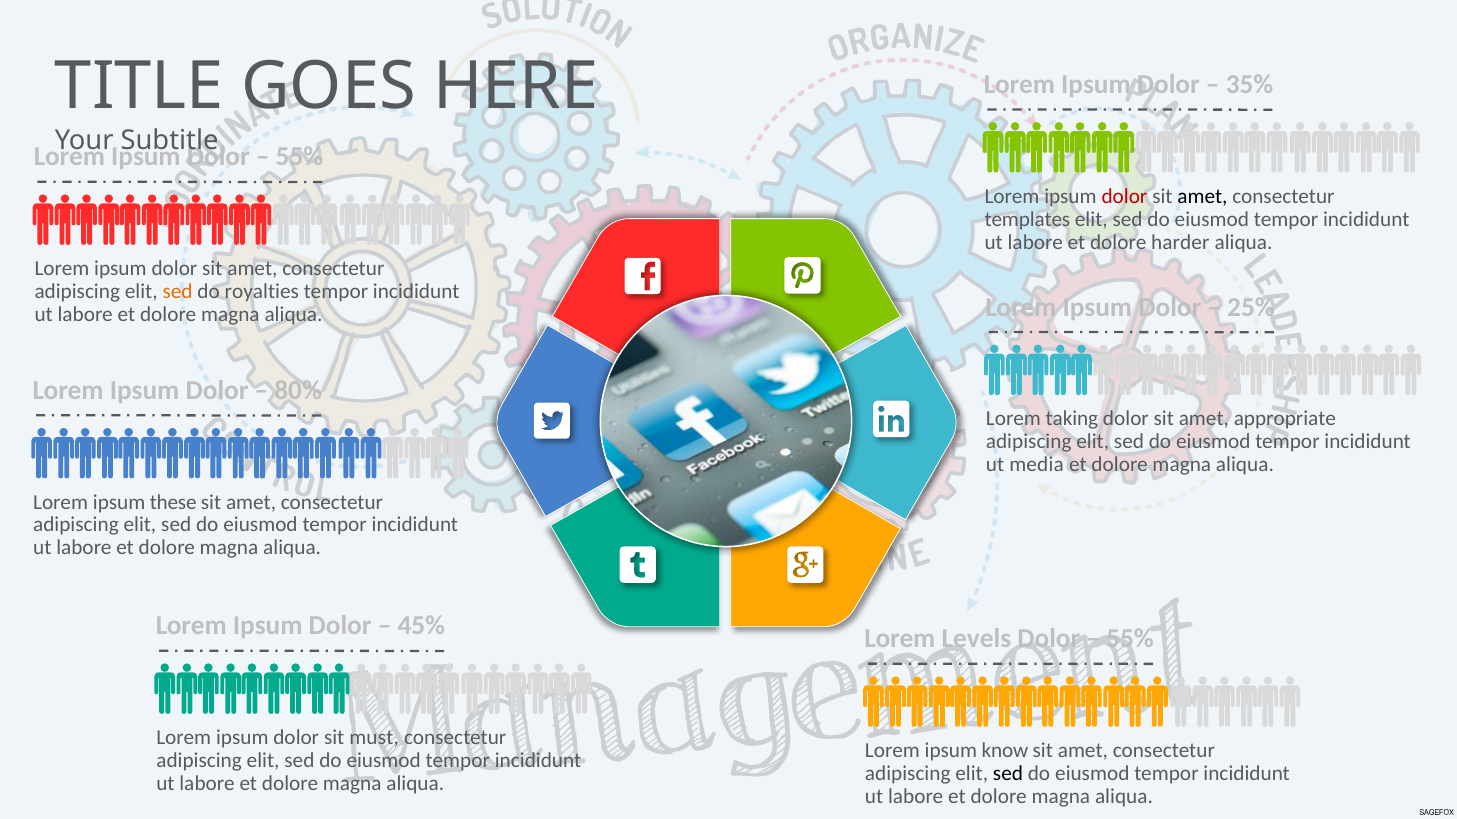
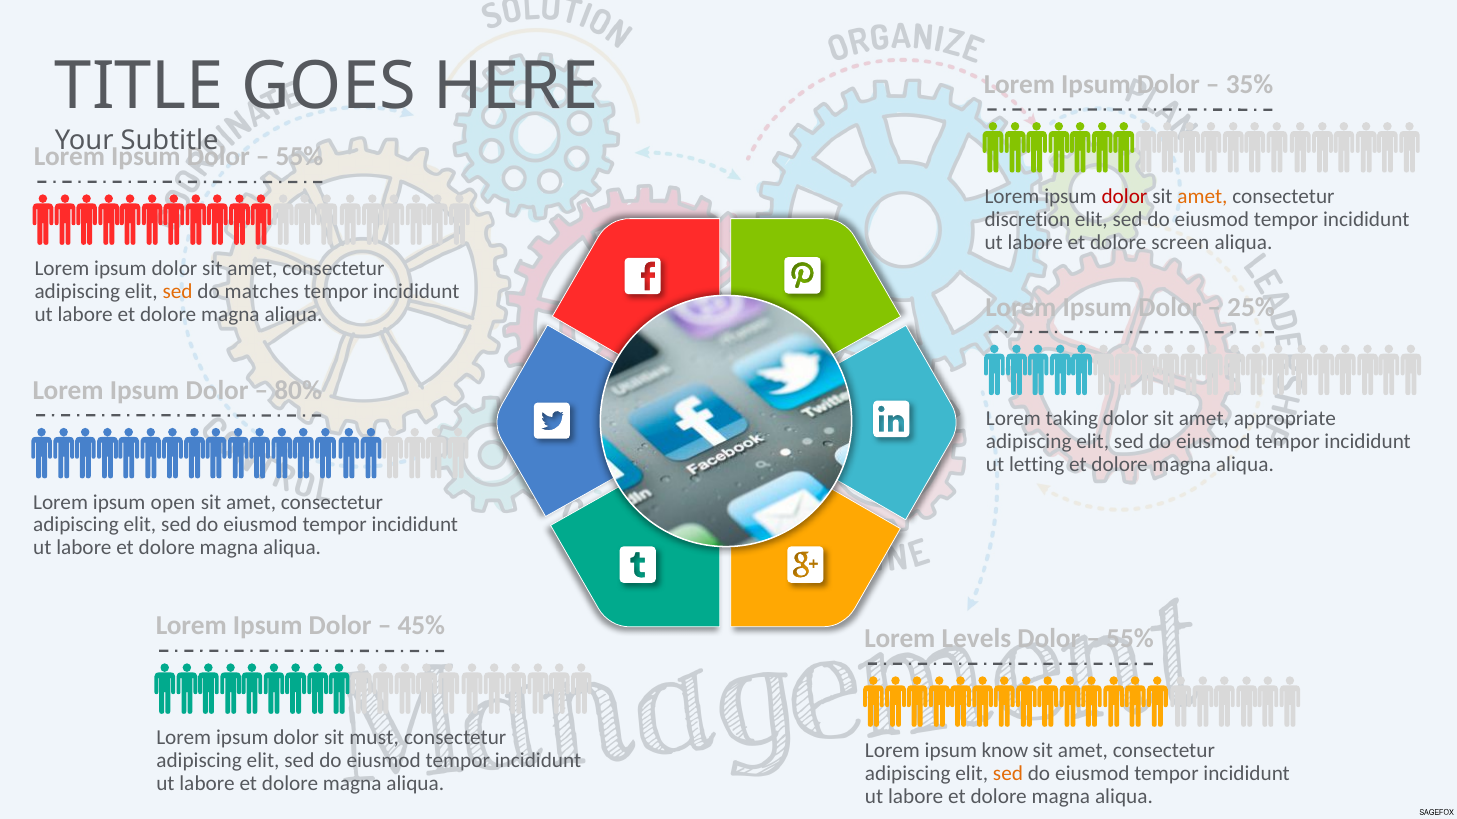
amet at (1202, 196) colour: black -> orange
templates: templates -> discretion
harder: harder -> screen
royalties: royalties -> matches
media: media -> letting
these: these -> open
sed at (1008, 774) colour: black -> orange
